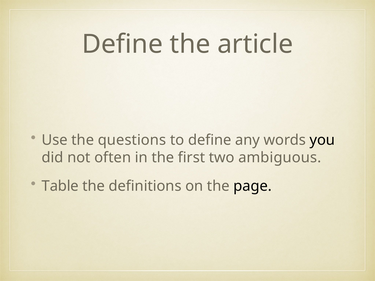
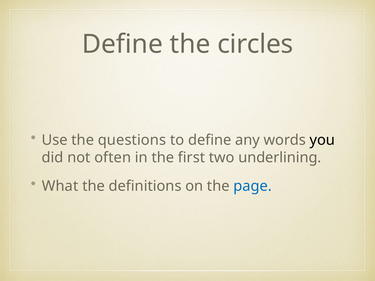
article: article -> circles
ambiguous: ambiguous -> underlining
Table: Table -> What
page colour: black -> blue
